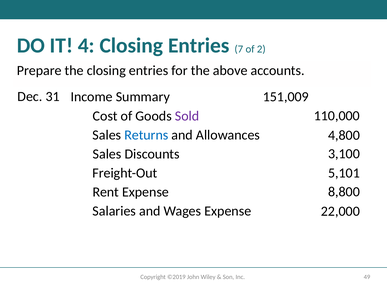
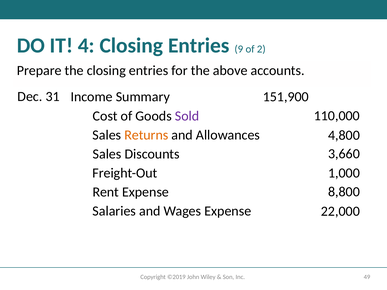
7: 7 -> 9
151,009: 151,009 -> 151,900
Returns colour: blue -> orange
3,100: 3,100 -> 3,660
5,101: 5,101 -> 1,000
